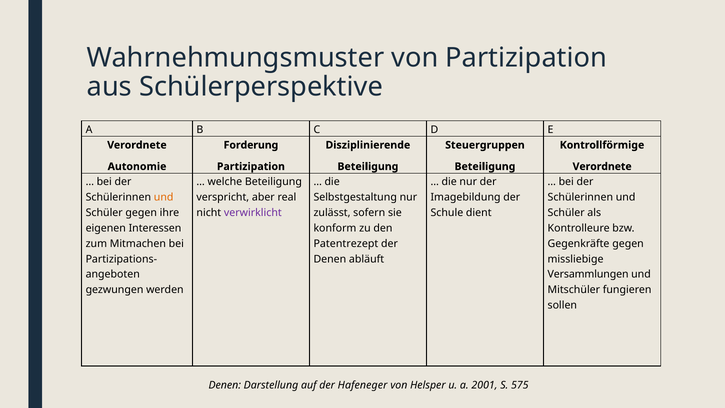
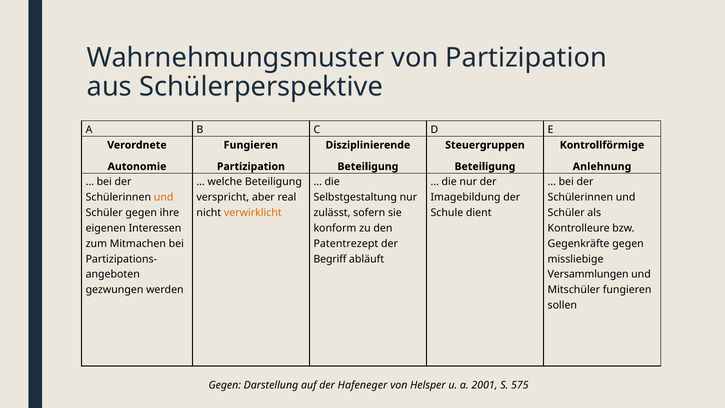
Forderung at (251, 145): Forderung -> Fungieren
Verordnete at (602, 166): Verordnete -> Anlehnung
verwirklicht colour: purple -> orange
Denen at (330, 259): Denen -> Begriff
Denen at (225, 385): Denen -> Gegen
